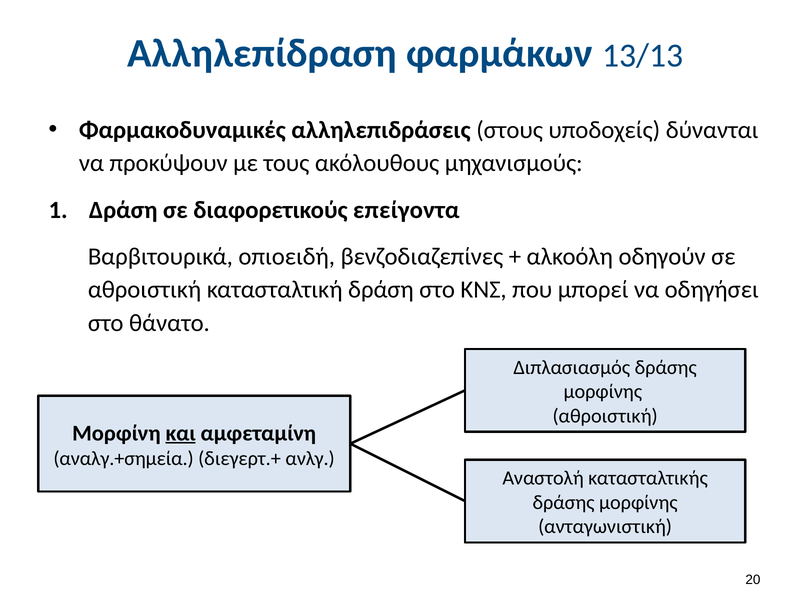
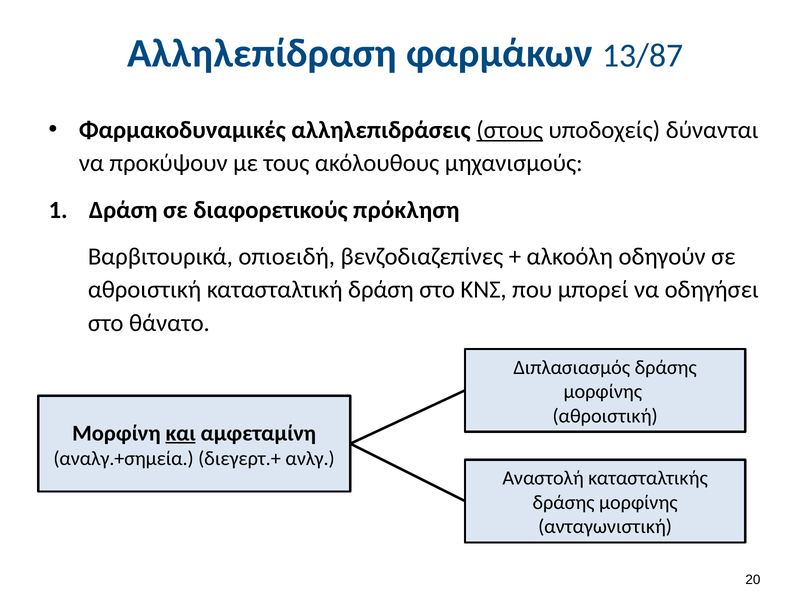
13/13: 13/13 -> 13/87
στους underline: none -> present
επείγοντα: επείγοντα -> πρόκληση
